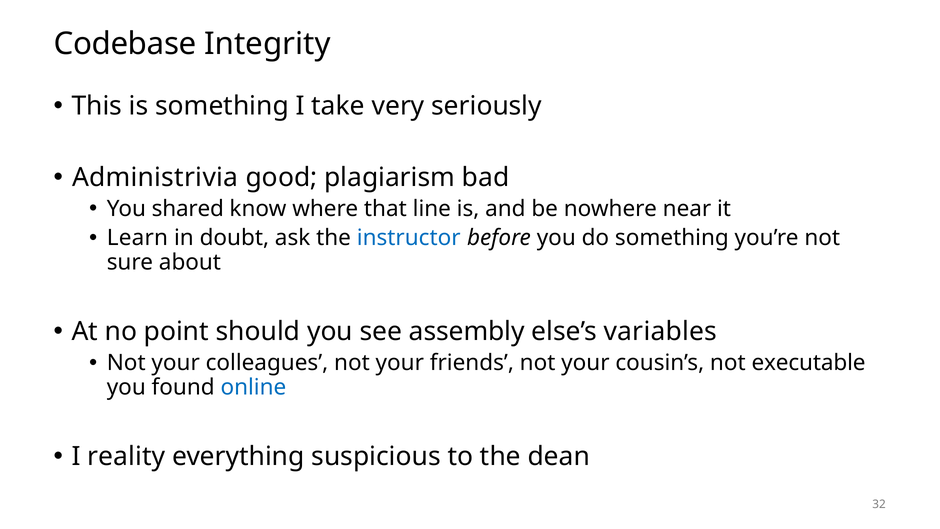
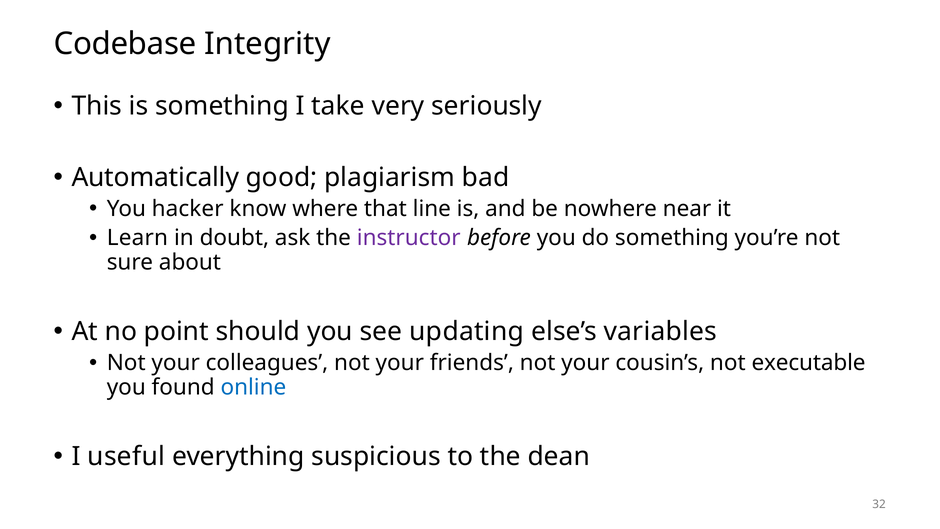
Administrivia: Administrivia -> Automatically
shared: shared -> hacker
instructor colour: blue -> purple
assembly: assembly -> updating
reality: reality -> useful
